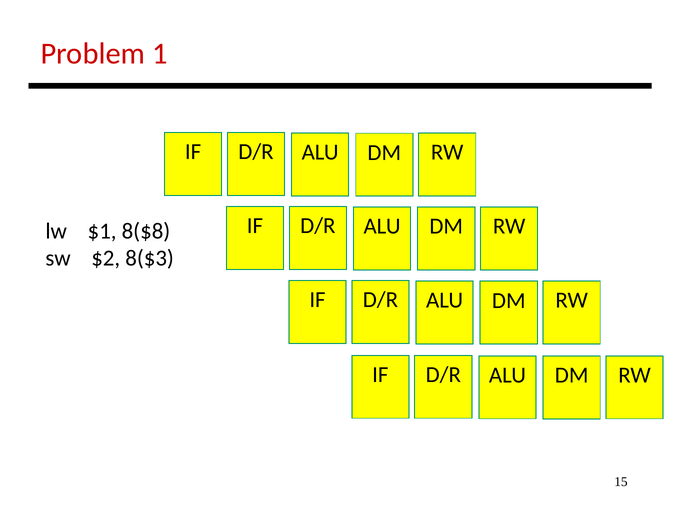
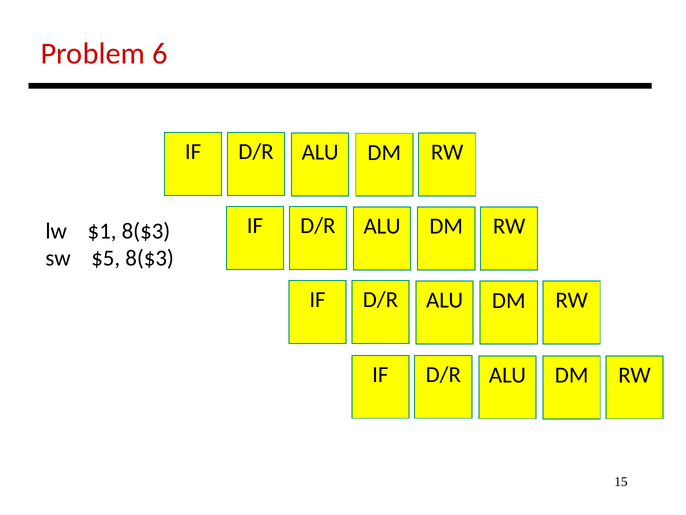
1: 1 -> 6
$1 8($8: 8($8 -> 8($3
$2: $2 -> $5
